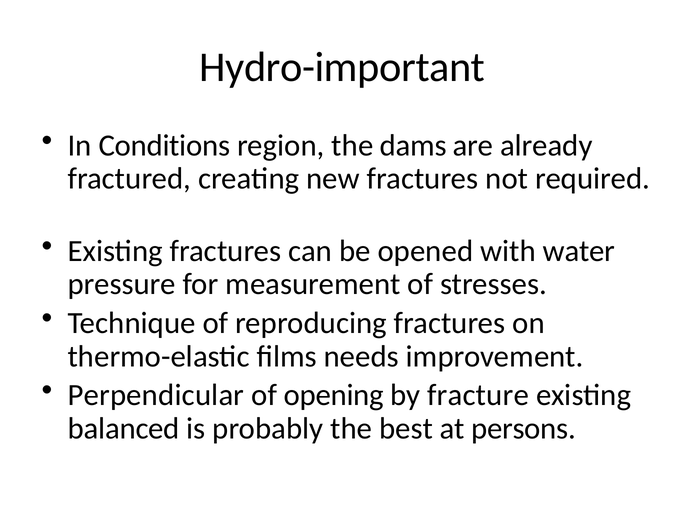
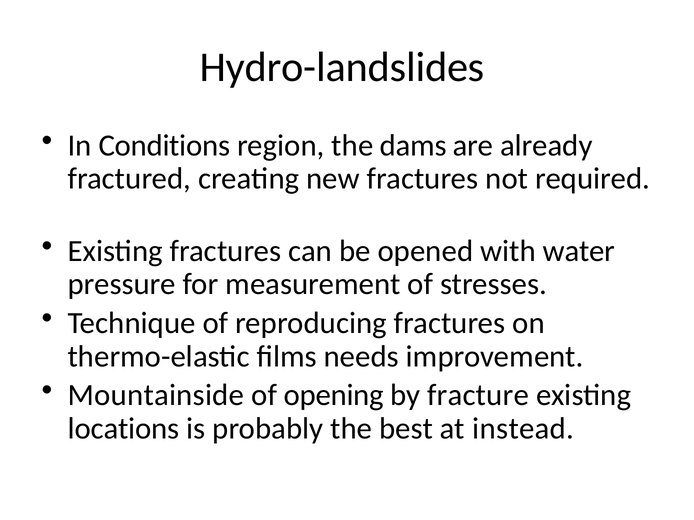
Hydro-important: Hydro-important -> Hydro-landslides
Perpendicular: Perpendicular -> Mountainside
balanced: balanced -> locations
persons: persons -> instead
